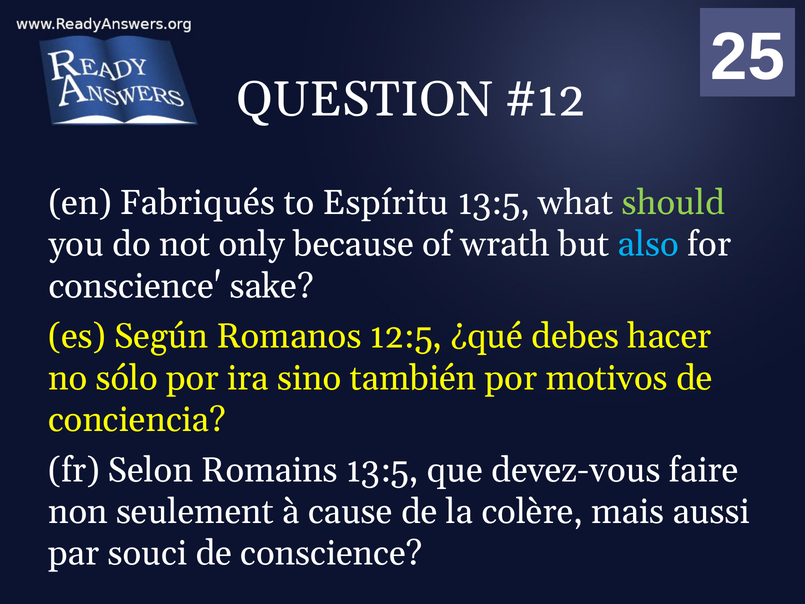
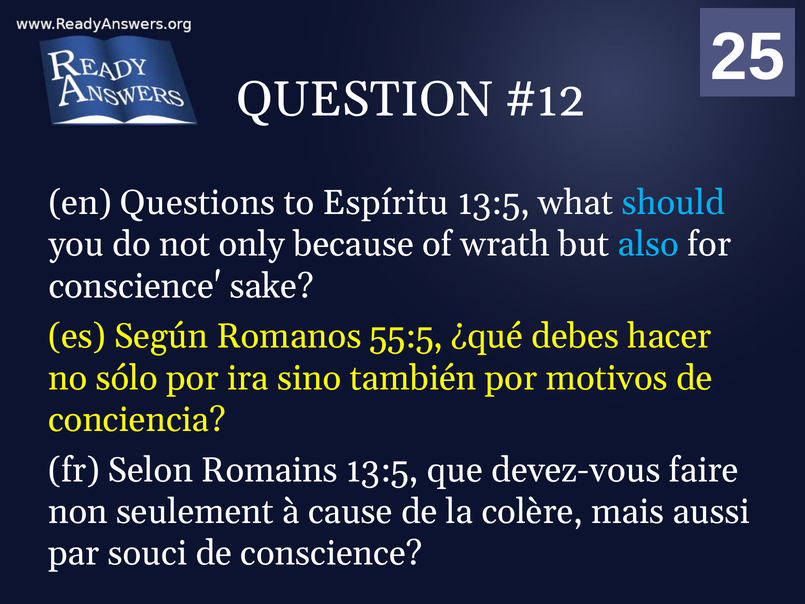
Fabriqués: Fabriqués -> Questions
should colour: light green -> light blue
12:5: 12:5 -> 55:5
